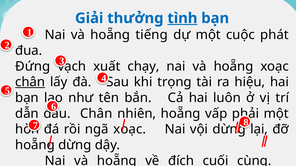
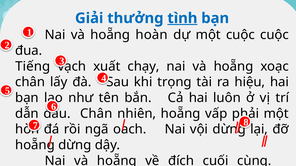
tiếng: tiếng -> hoàn
cuộc phát: phát -> cuộc
Đứng: Đứng -> Tiếng
chân at (30, 82) underline: present -> none
ngã xoạc: xoạc -> oach
